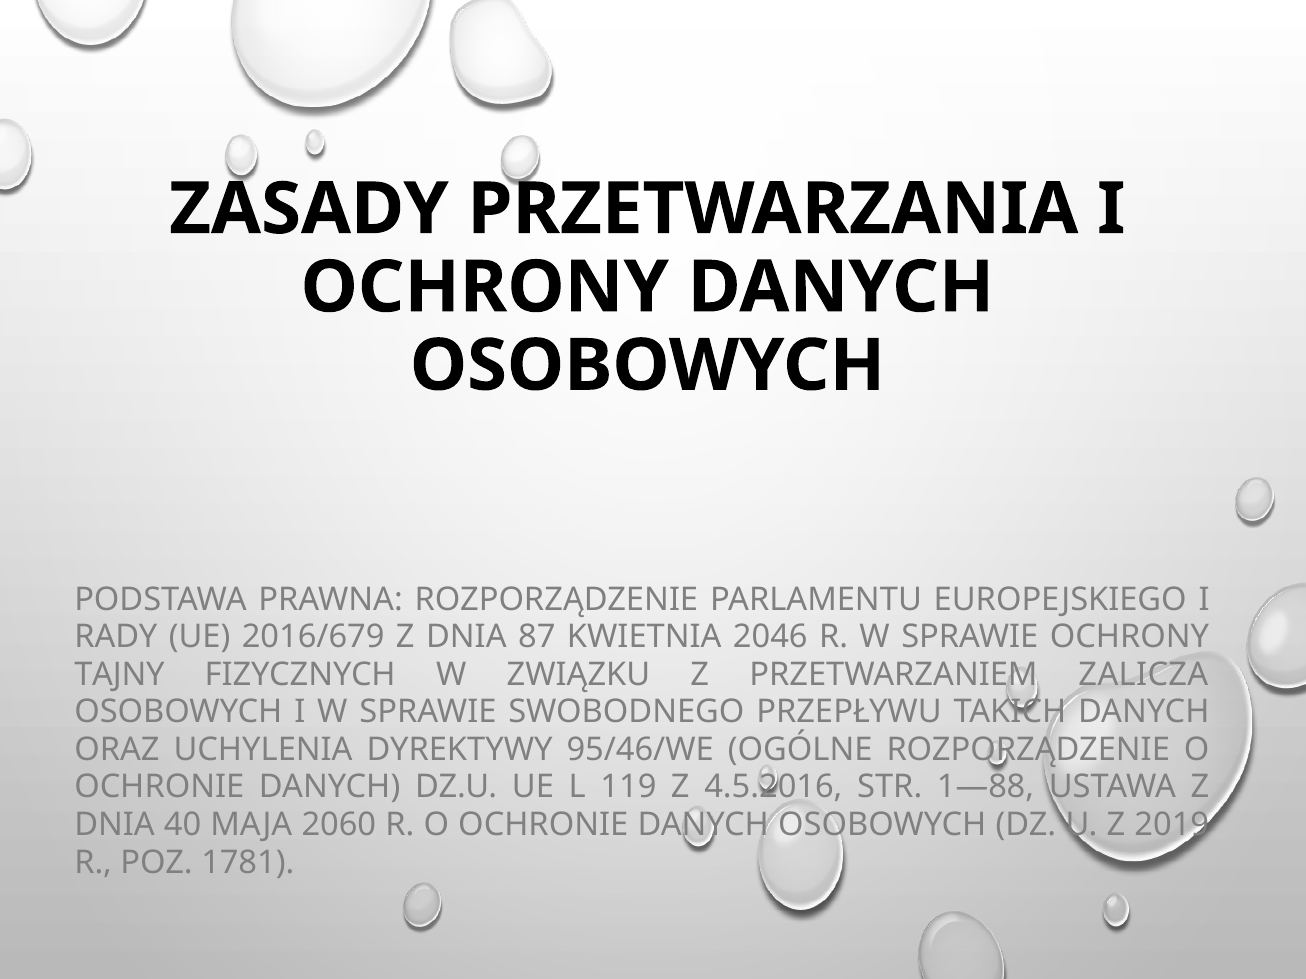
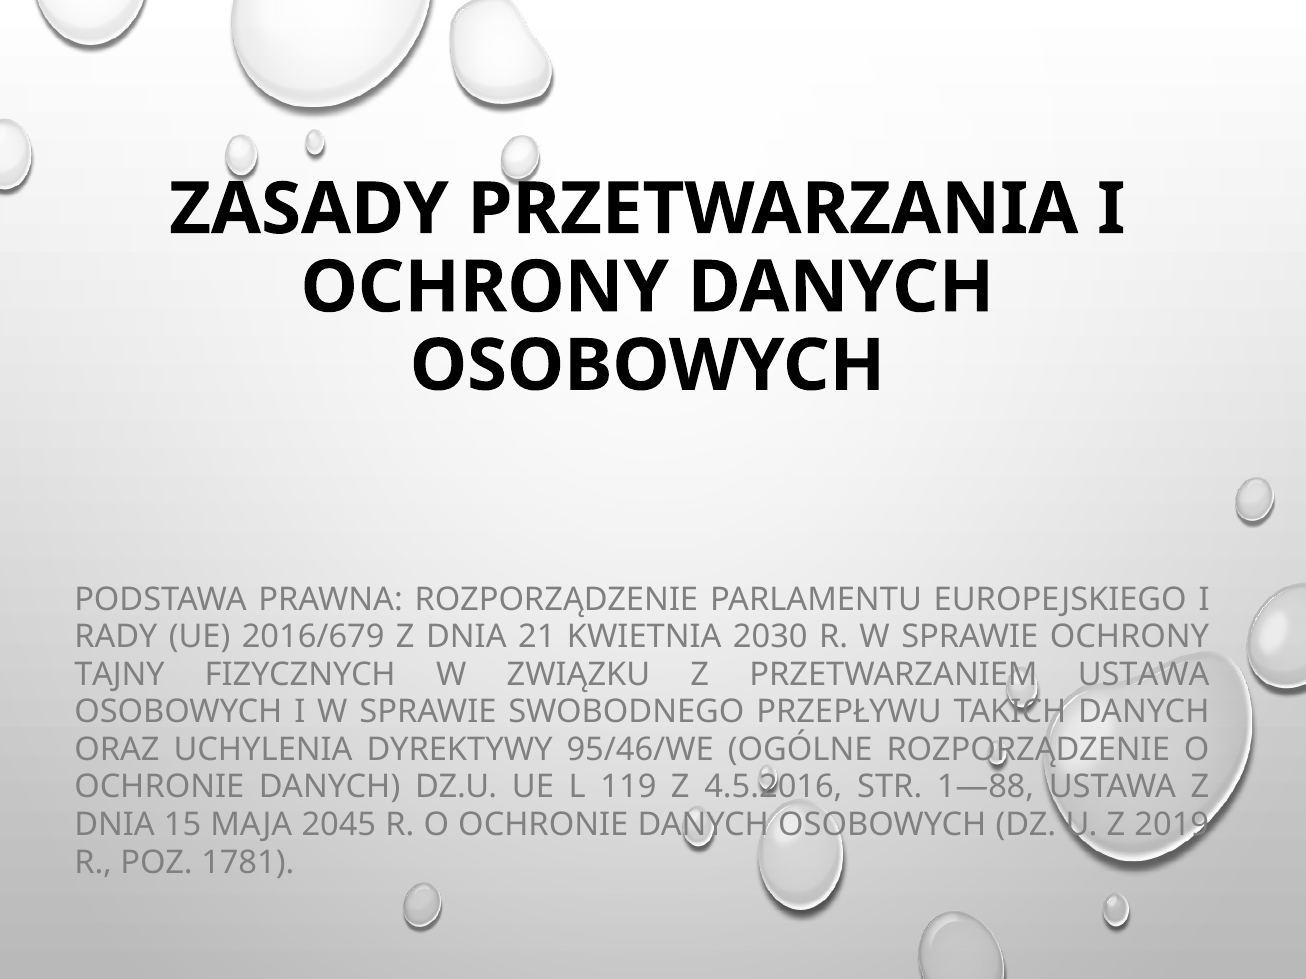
87: 87 -> 21
2046: 2046 -> 2030
PRZETWARZANIEM ZALICZA: ZALICZA -> USTAWA
40: 40 -> 15
2060: 2060 -> 2045
